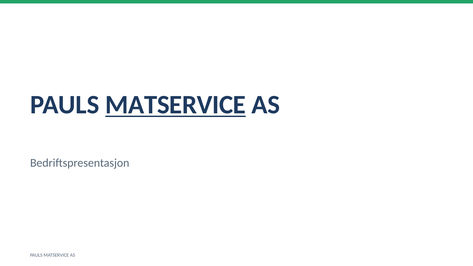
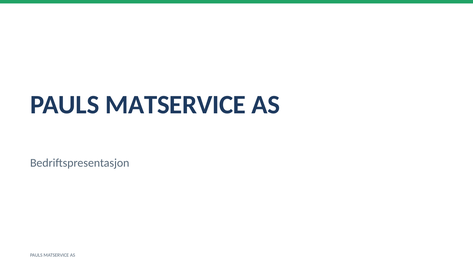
MATSERVICE at (176, 105) underline: present -> none
